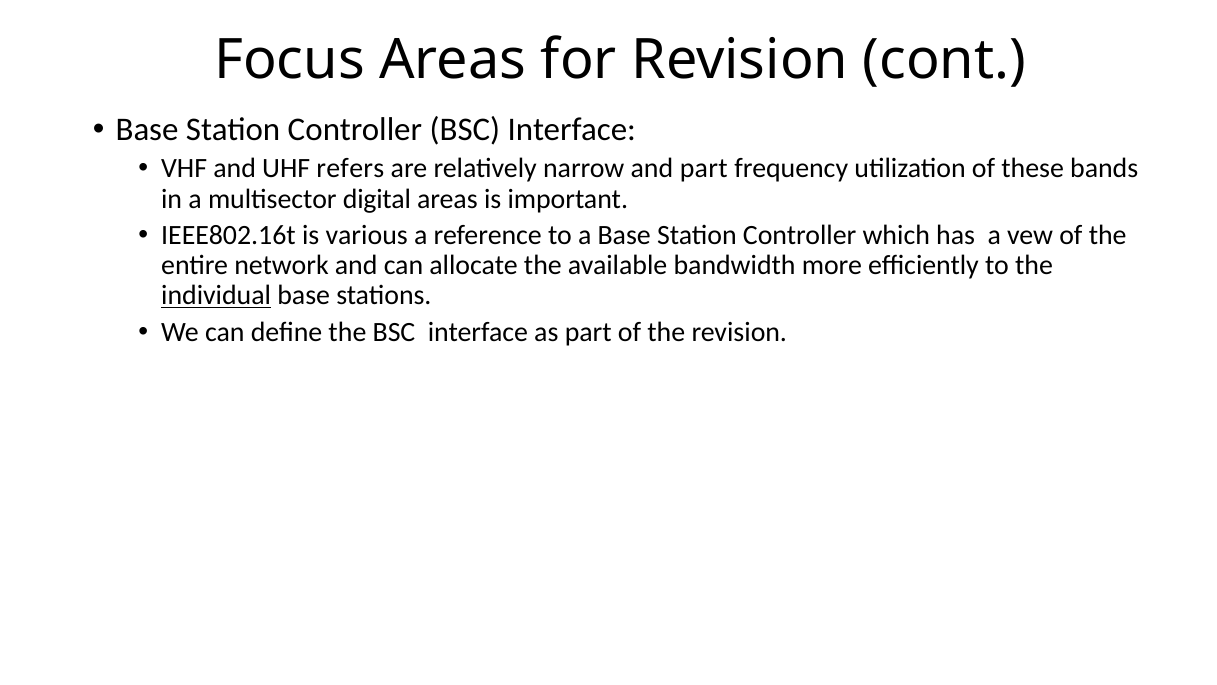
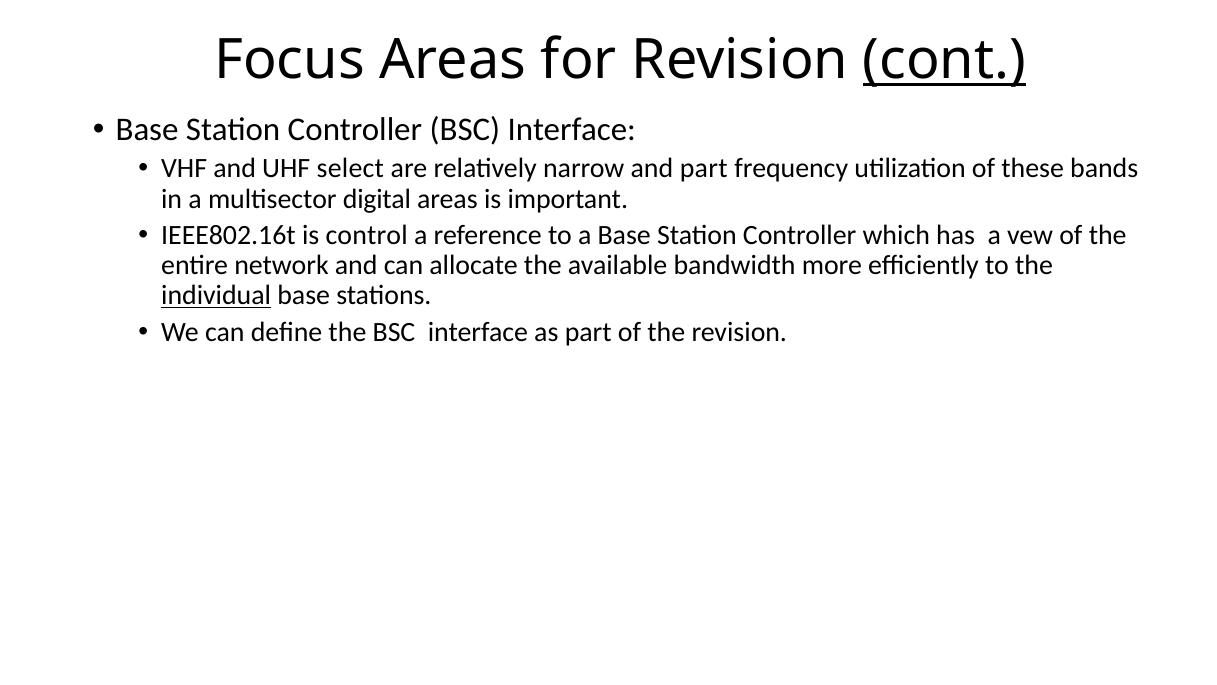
cont underline: none -> present
refers: refers -> select
various: various -> control
